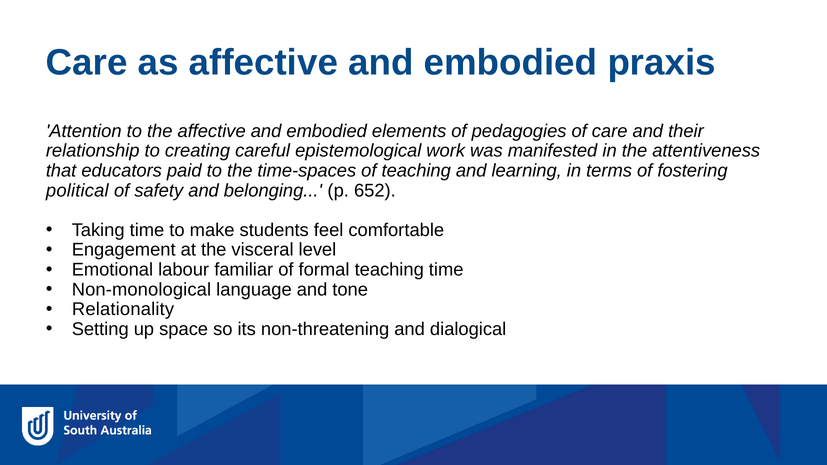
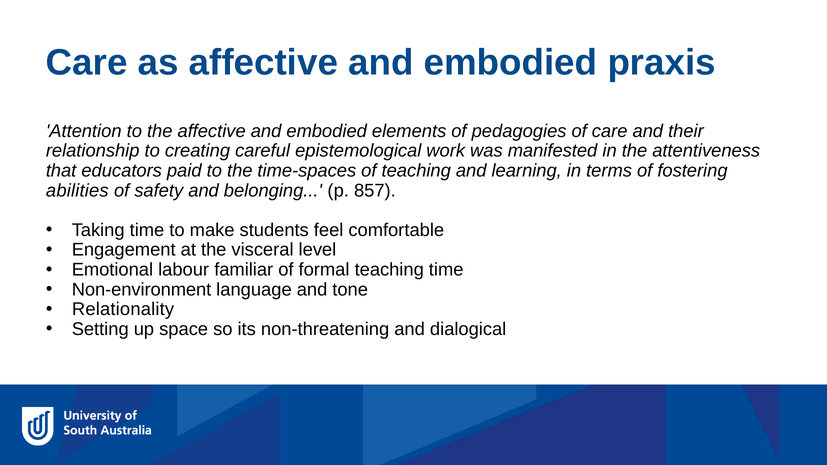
political: political -> abilities
652: 652 -> 857
Non-monological: Non-monological -> Non-environment
